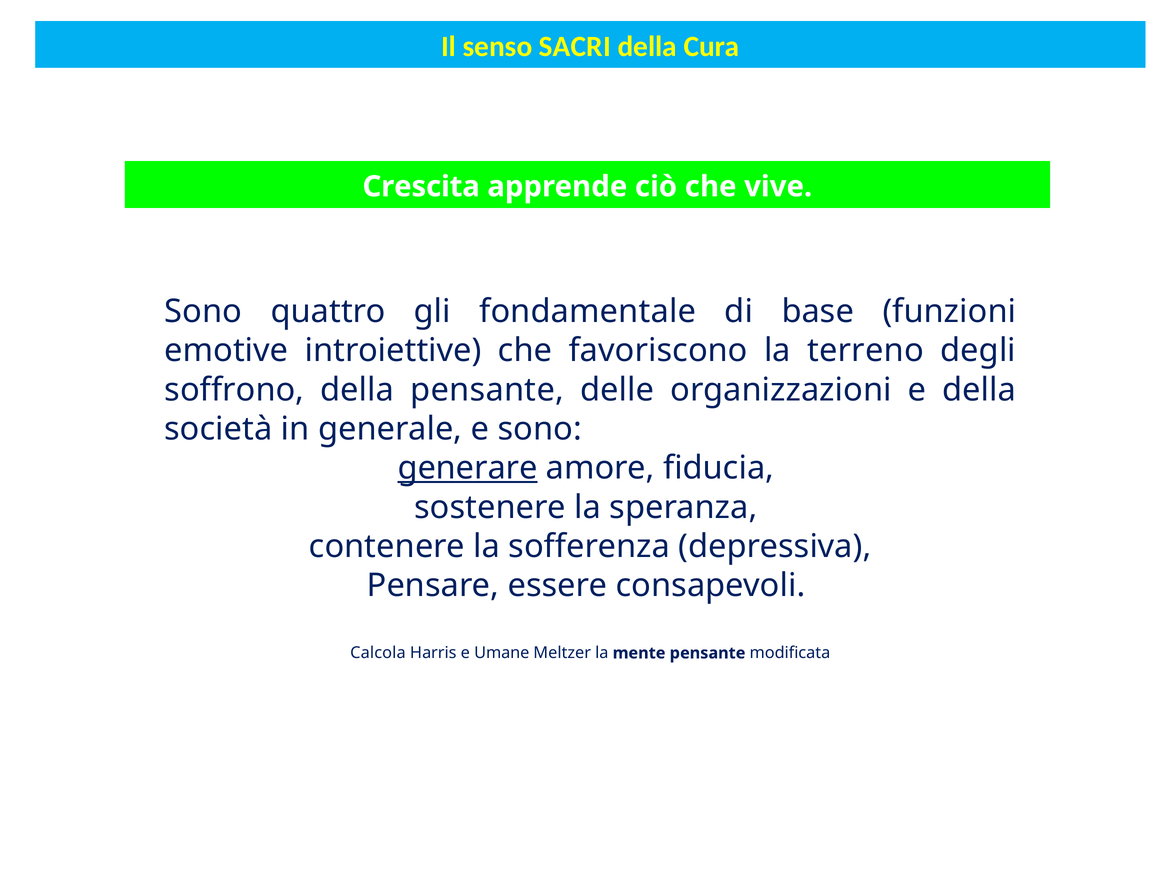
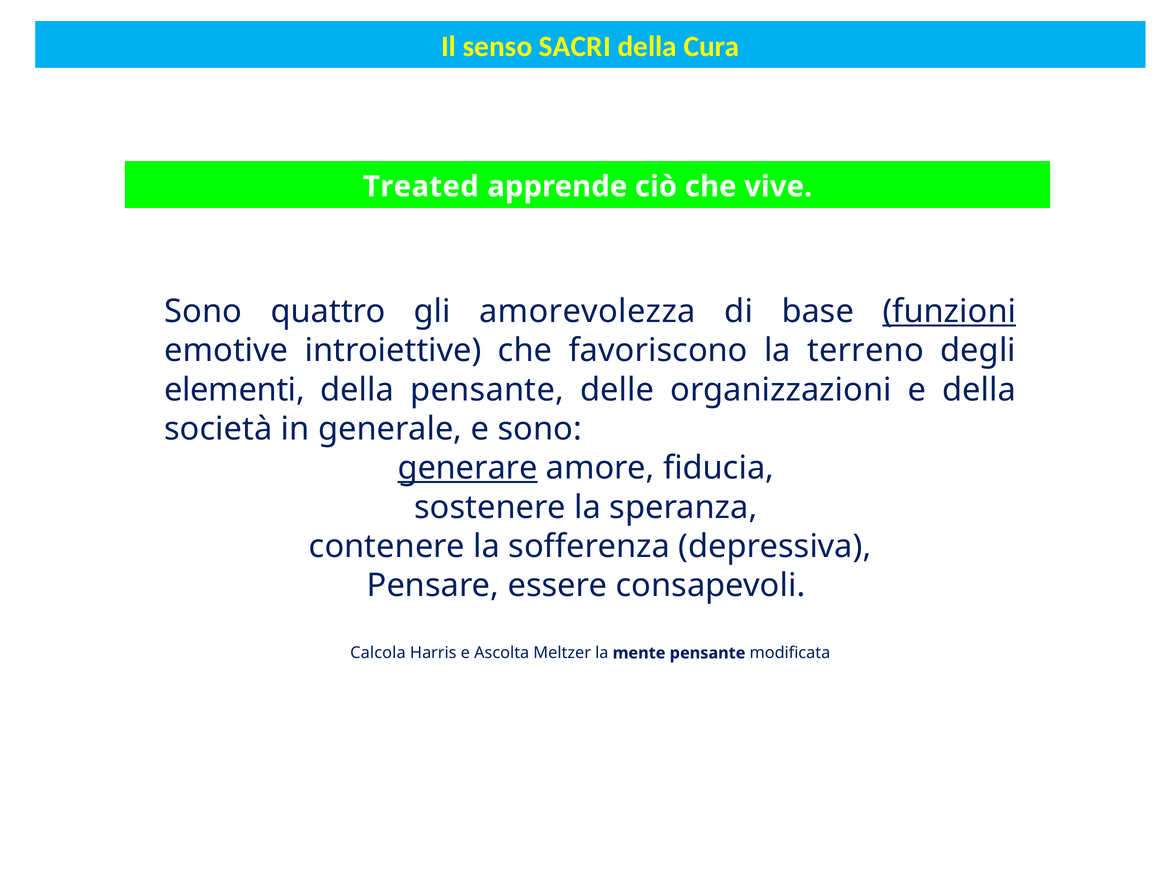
Crescita: Crescita -> Treated
fondamentale: fondamentale -> amorevolezza
funzioni underline: none -> present
soffrono: soffrono -> elementi
Umane: Umane -> Ascolta
